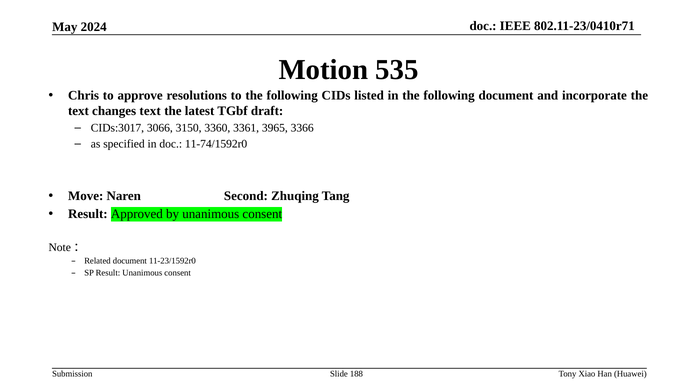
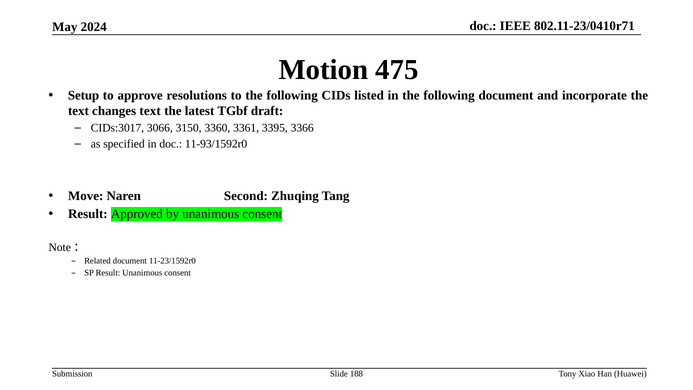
535: 535 -> 475
Chris: Chris -> Setup
3965: 3965 -> 3395
11-74/1592r0: 11-74/1592r0 -> 11-93/1592r0
